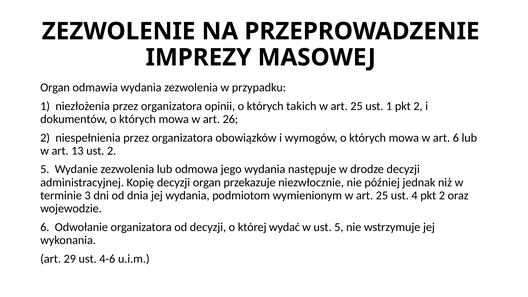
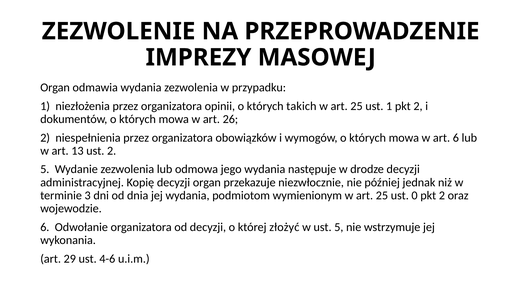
4: 4 -> 0
wydać: wydać -> złożyć
